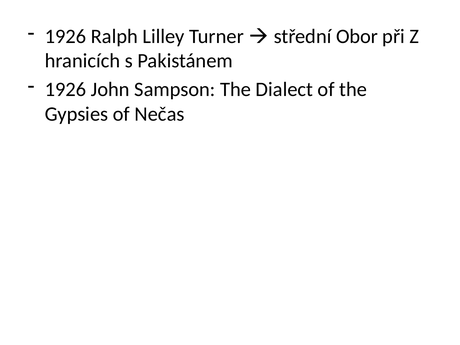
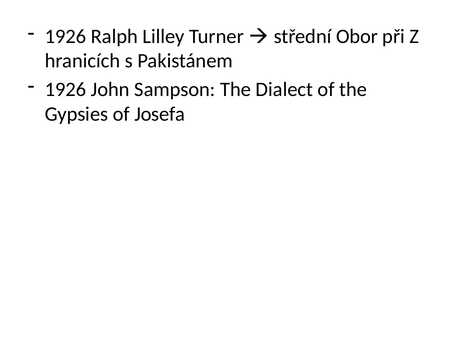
Nečas: Nečas -> Josefa
